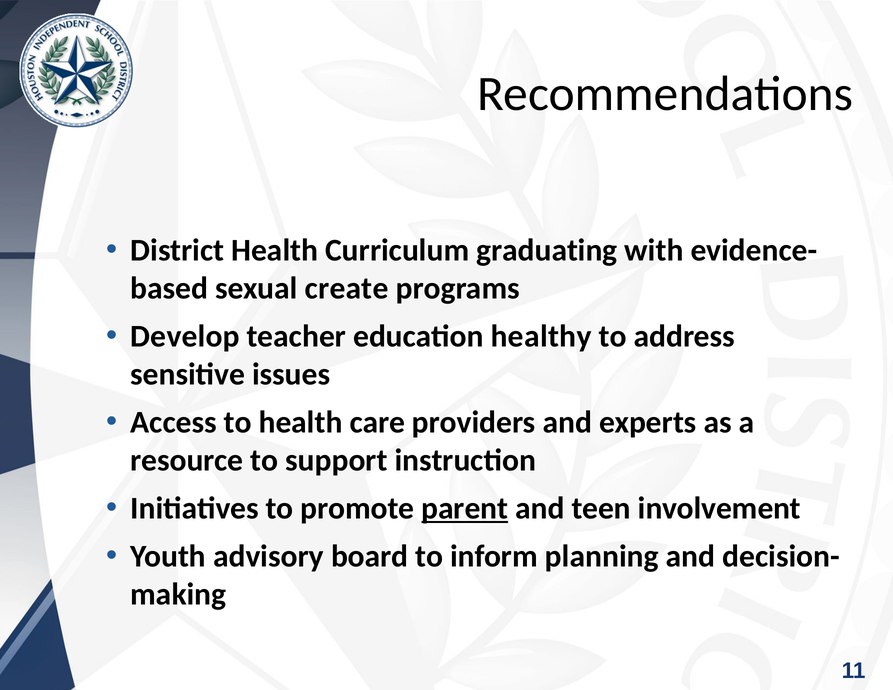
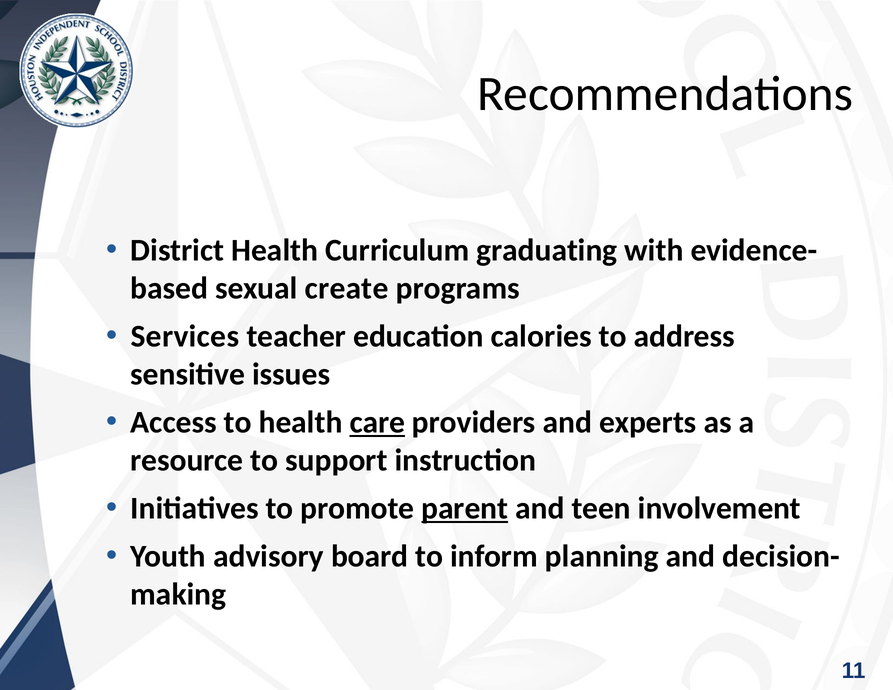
Develop: Develop -> Services
healthy: healthy -> calories
care underline: none -> present
